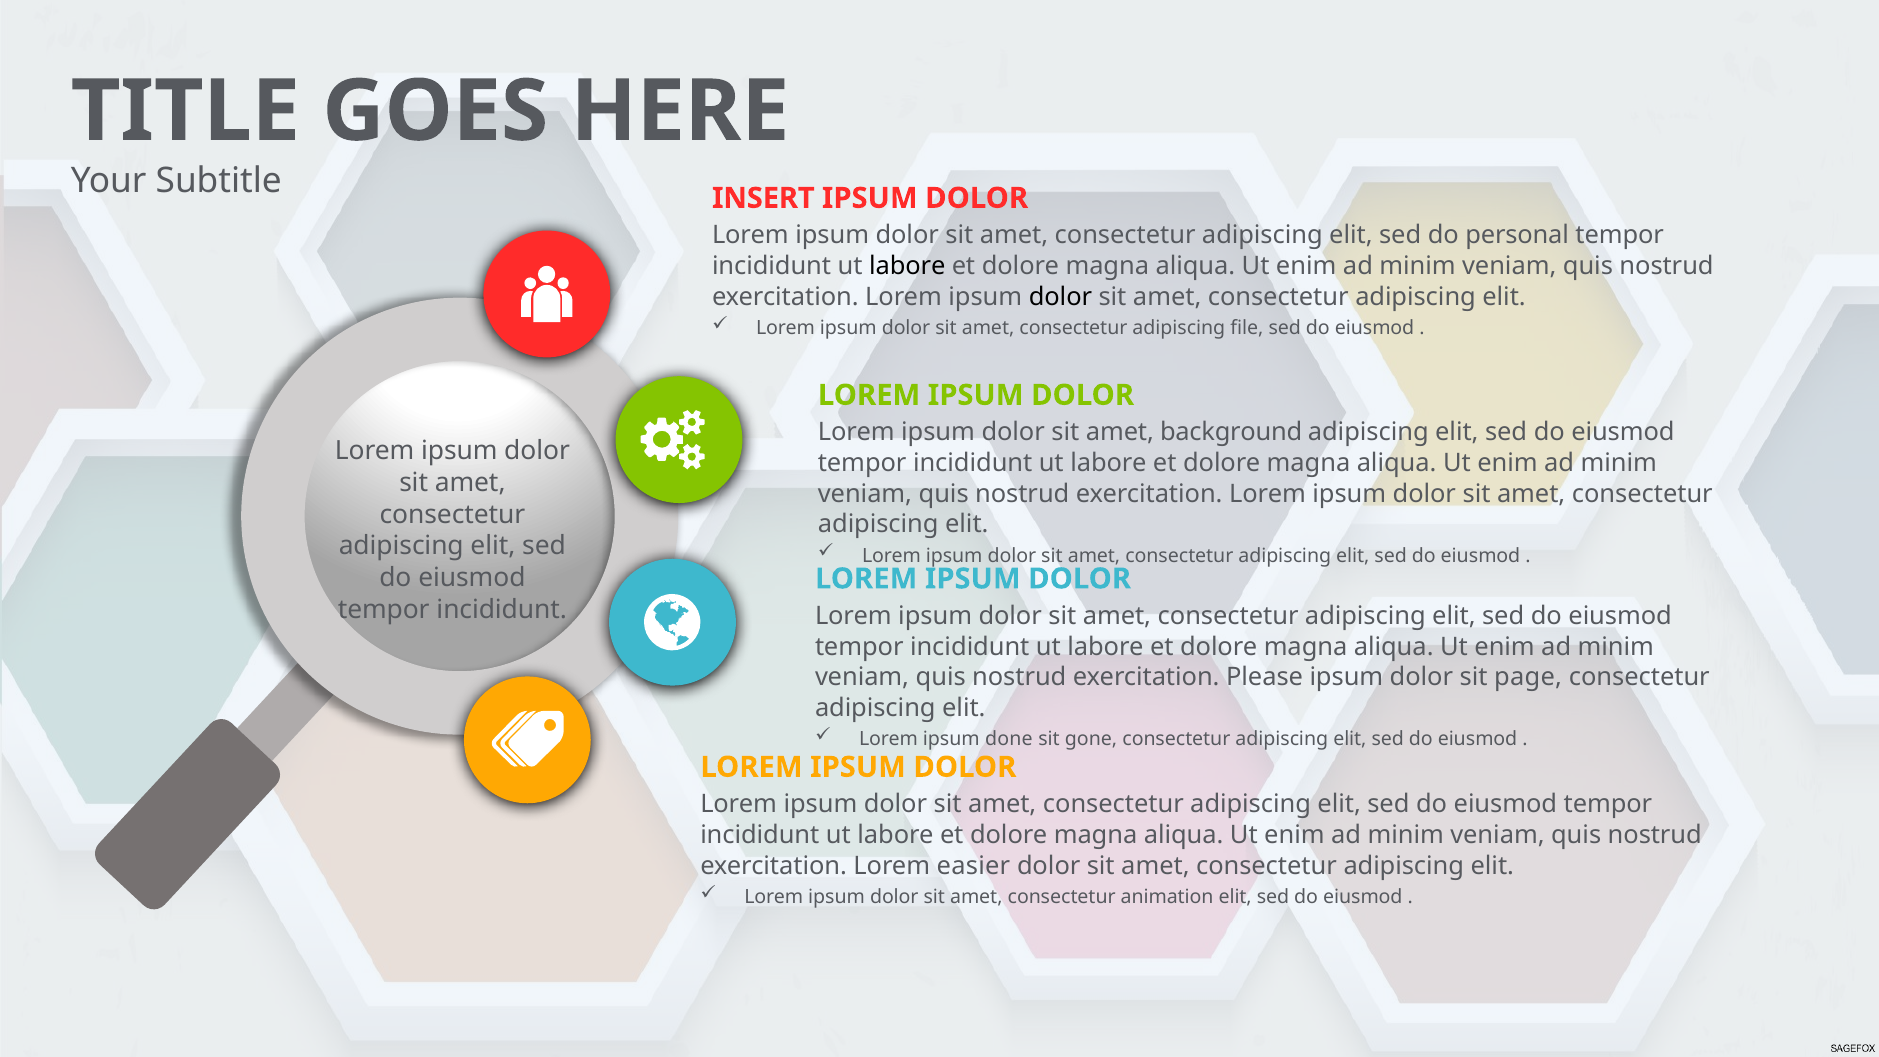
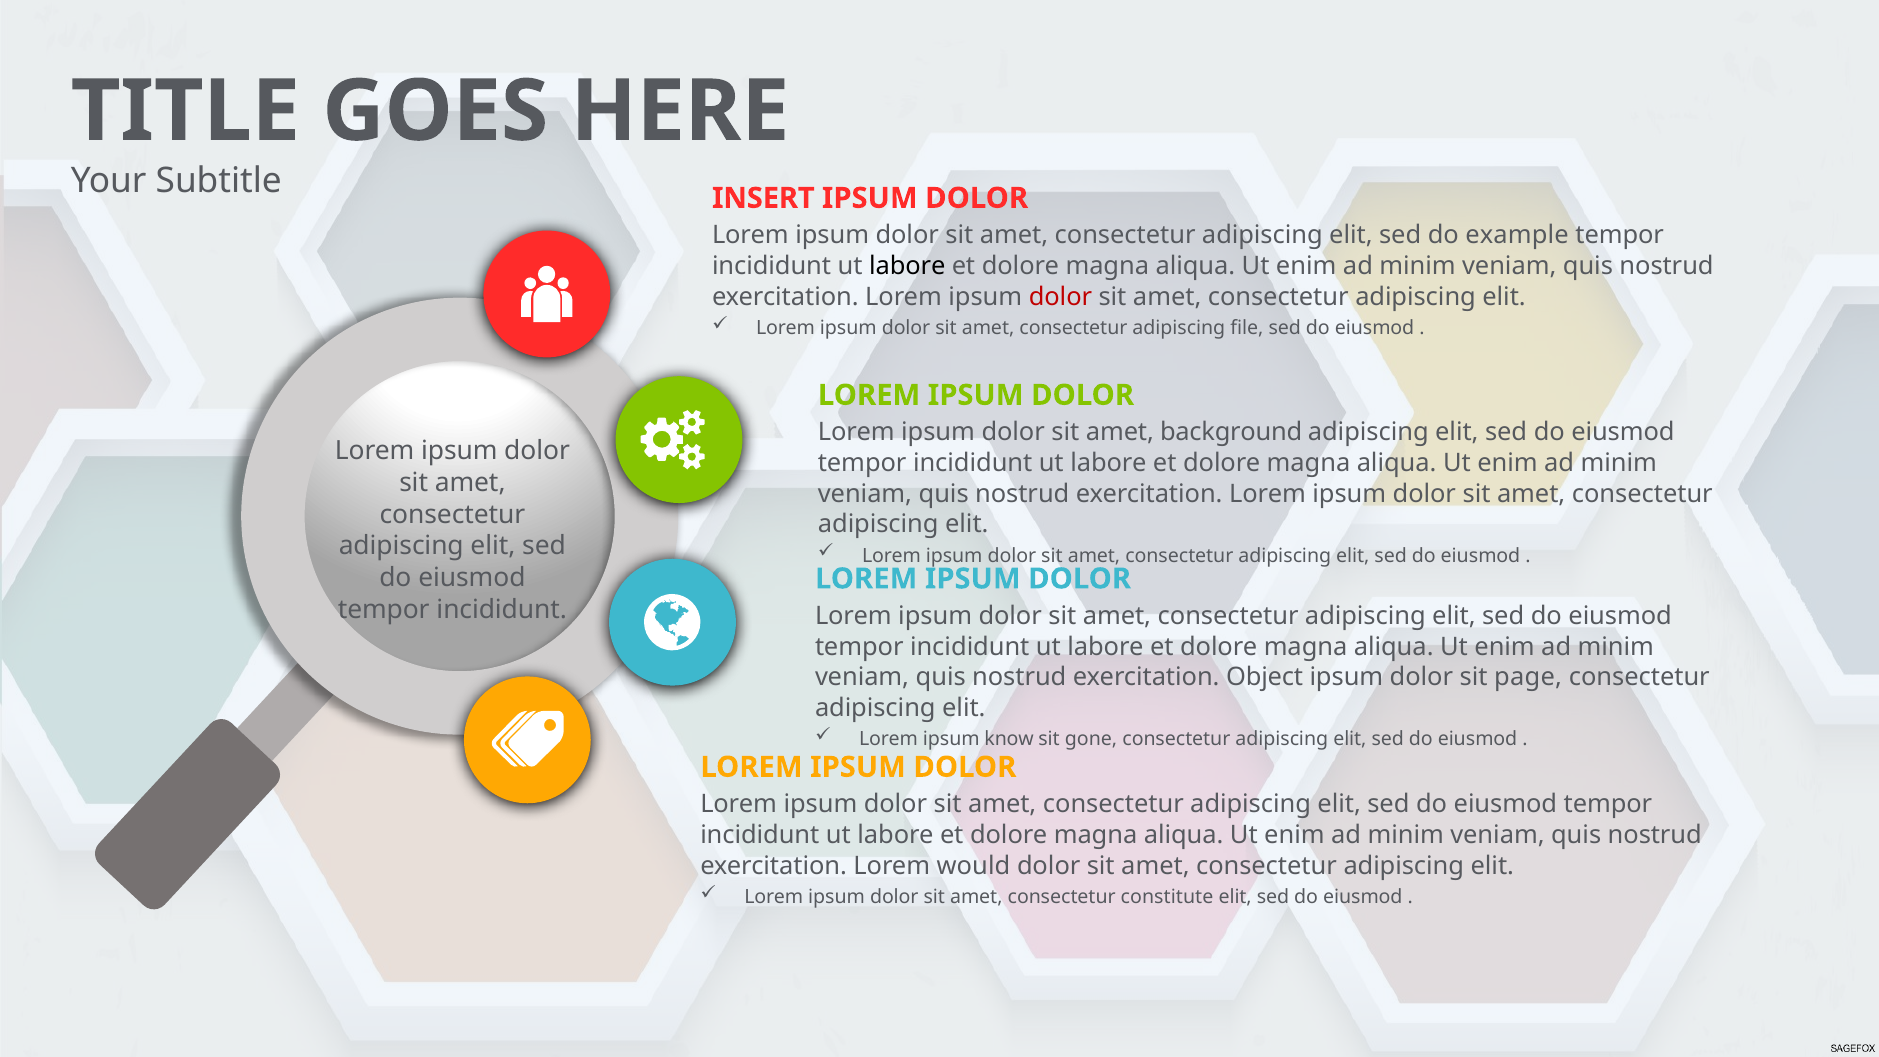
personal: personal -> example
dolor at (1060, 297) colour: black -> red
Please: Please -> Object
done: done -> know
easier: easier -> would
animation: animation -> constitute
